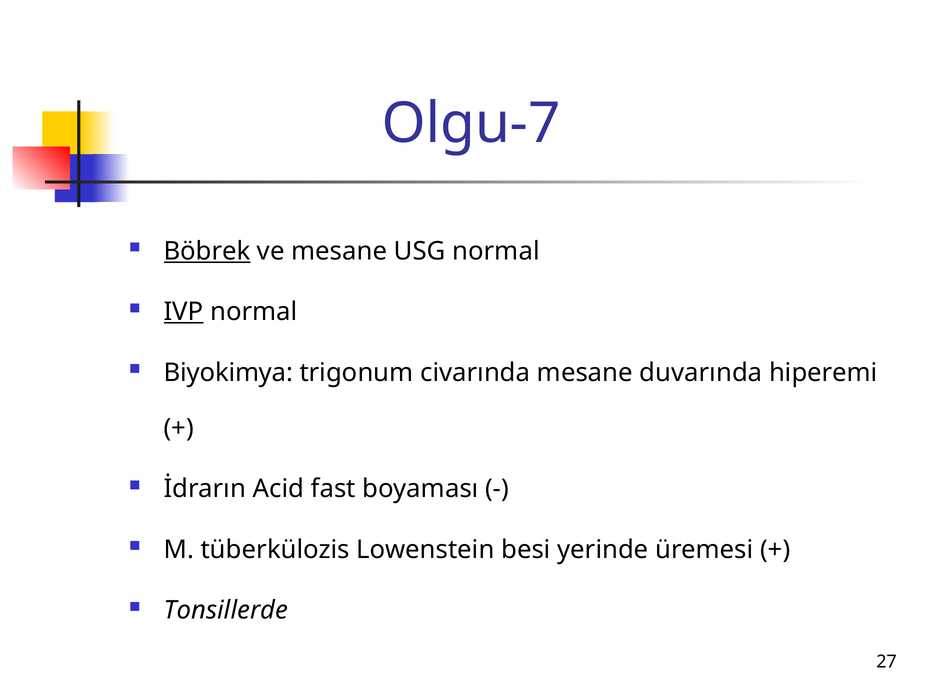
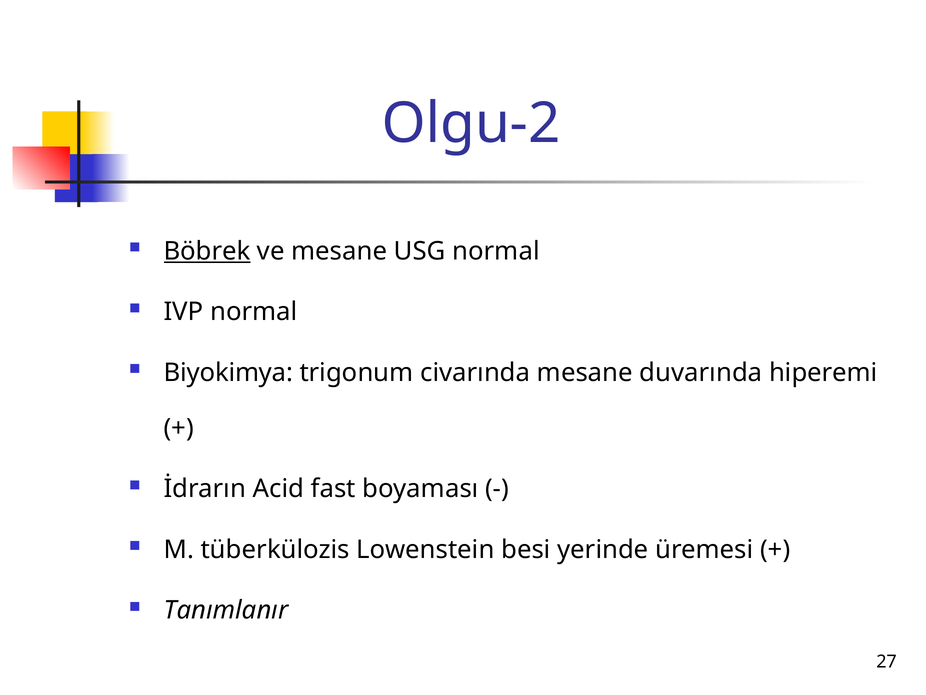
Olgu-7: Olgu-7 -> Olgu-2
IVP underline: present -> none
Tonsillerde: Tonsillerde -> Tanımlanır
